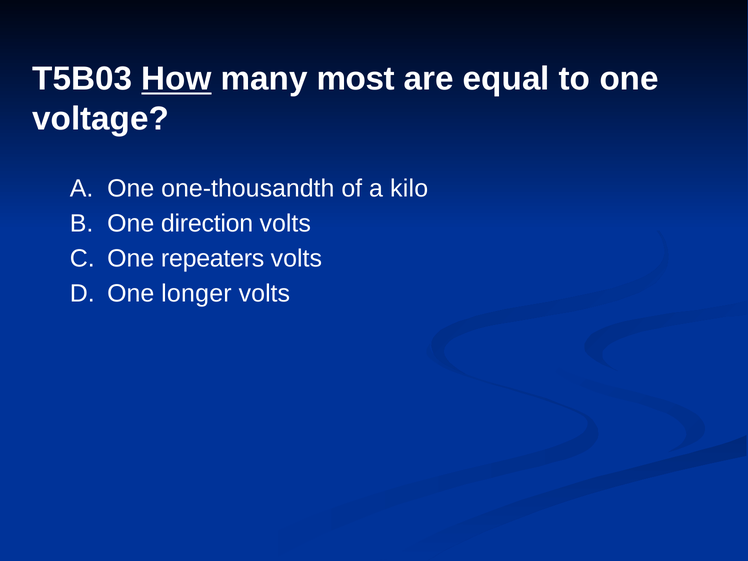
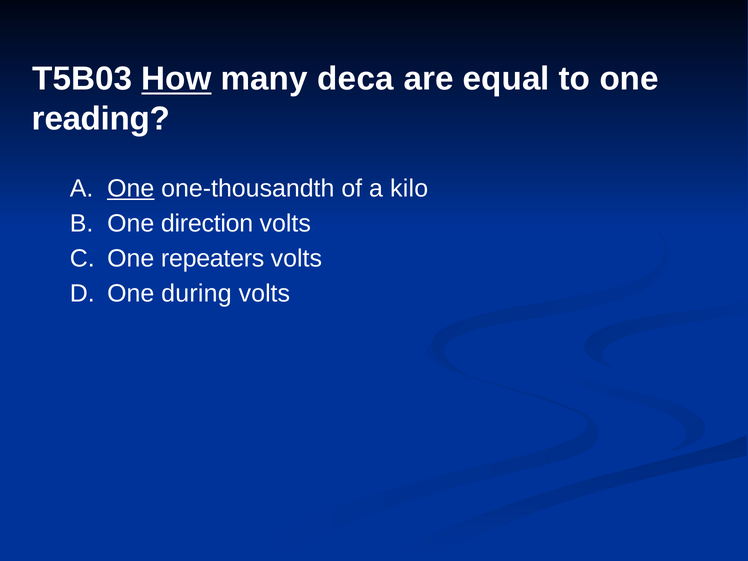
most: most -> deca
voltage: voltage -> reading
One at (131, 189) underline: none -> present
longer: longer -> during
